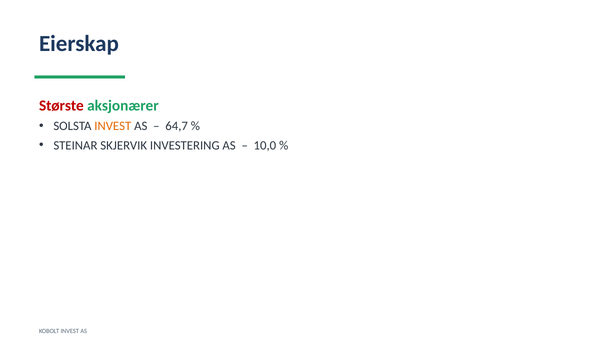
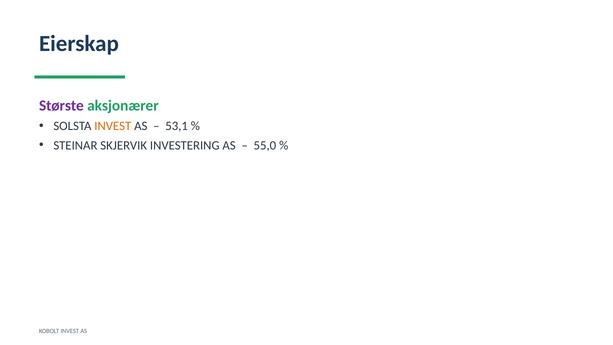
Største colour: red -> purple
64,7: 64,7 -> 53,1
10,0: 10,0 -> 55,0
